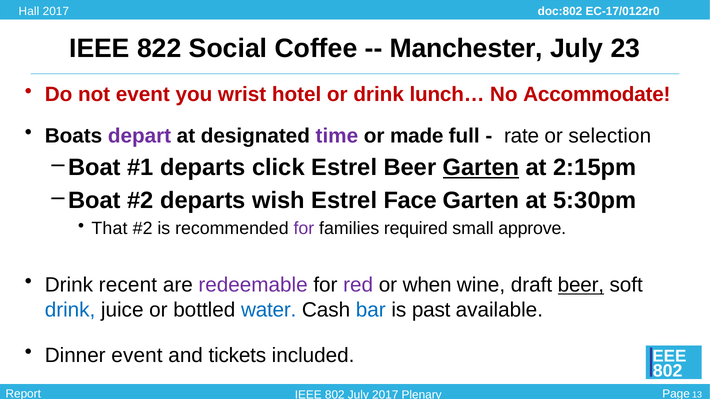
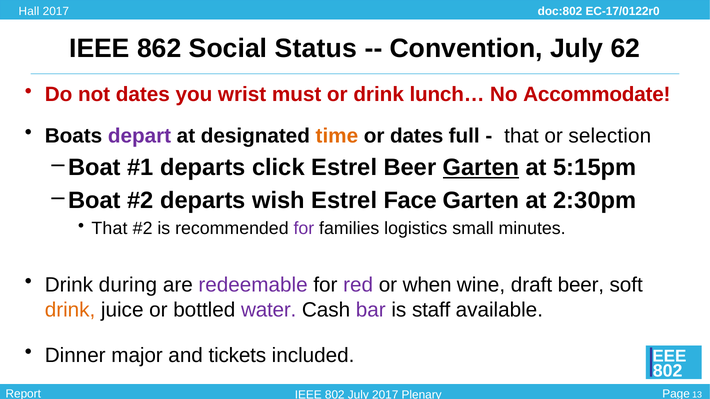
822: 822 -> 862
Coffee: Coffee -> Status
Manchester: Manchester -> Convention
23: 23 -> 62
not event: event -> dates
hotel: hotel -> must
time colour: purple -> orange
or made: made -> dates
rate at (522, 136): rate -> that
2:15pm: 2:15pm -> 5:15pm
5:30pm: 5:30pm -> 2:30pm
required: required -> logistics
approve: approve -> minutes
recent: recent -> during
beer at (581, 285) underline: present -> none
drink at (70, 310) colour: blue -> orange
water colour: blue -> purple
bar colour: blue -> purple
past: past -> staff
Dinner event: event -> major
